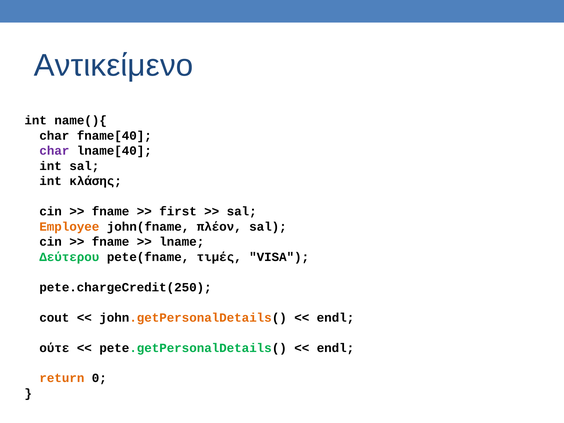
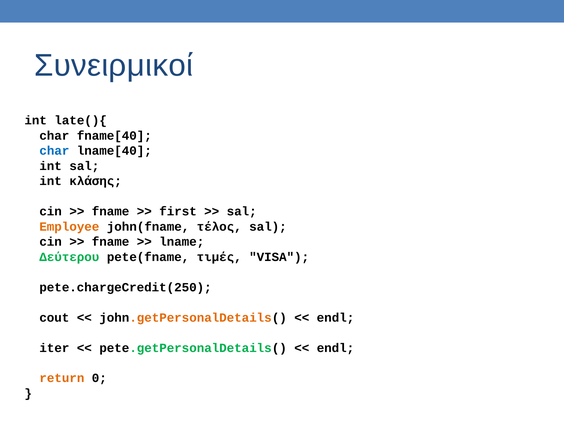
Αντικείμενο: Αντικείμενο -> Συνειρμικοί
name(){: name(){ -> late(){
char at (54, 151) colour: purple -> blue
πλέον: πλέον -> τέλος
ούτε: ούτε -> iter
